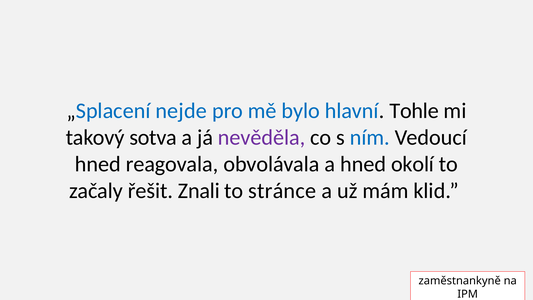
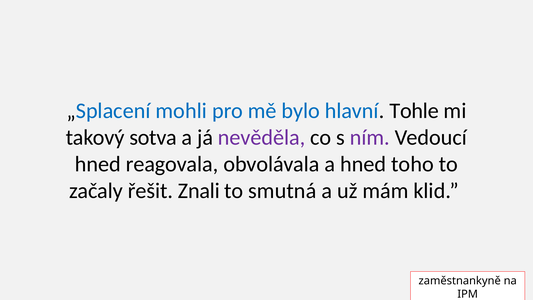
nejde: nejde -> mohli
ním colour: blue -> purple
okolí: okolí -> toho
stránce: stránce -> smutná
